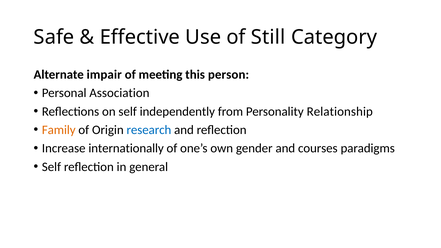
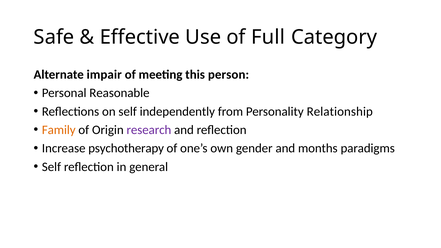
Still: Still -> Full
Association: Association -> Reasonable
research colour: blue -> purple
internationally: internationally -> psychotherapy
courses: courses -> months
